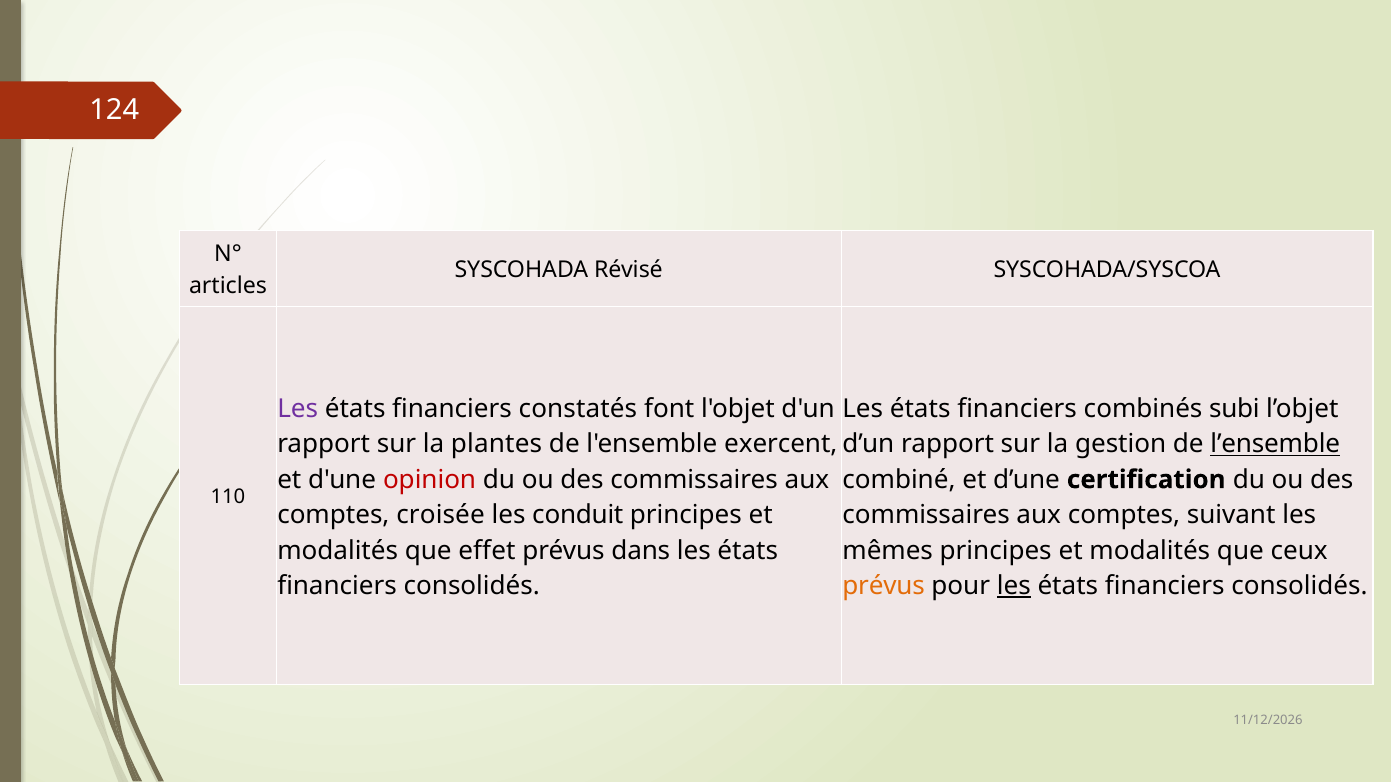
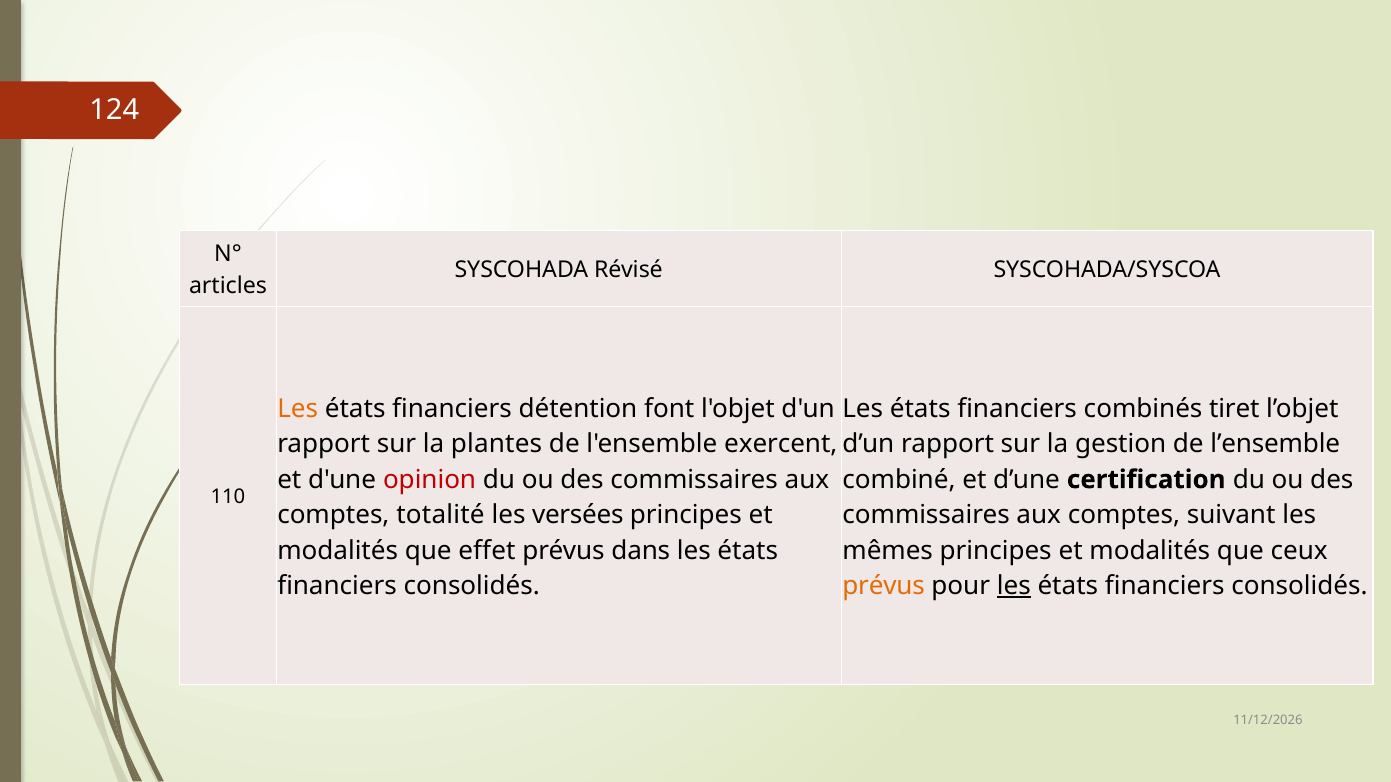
Les at (298, 409) colour: purple -> orange
constatés: constatés -> détention
subi: subi -> tiret
l’ensemble underline: present -> none
croisée: croisée -> totalité
conduit: conduit -> versées
